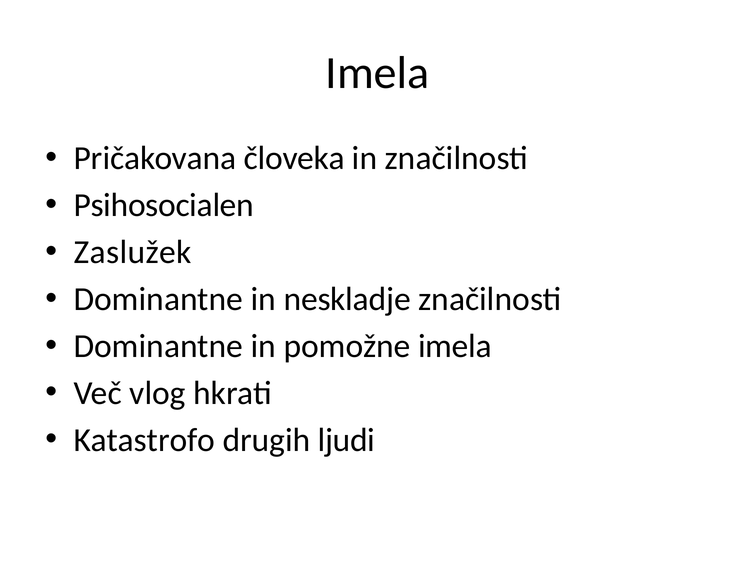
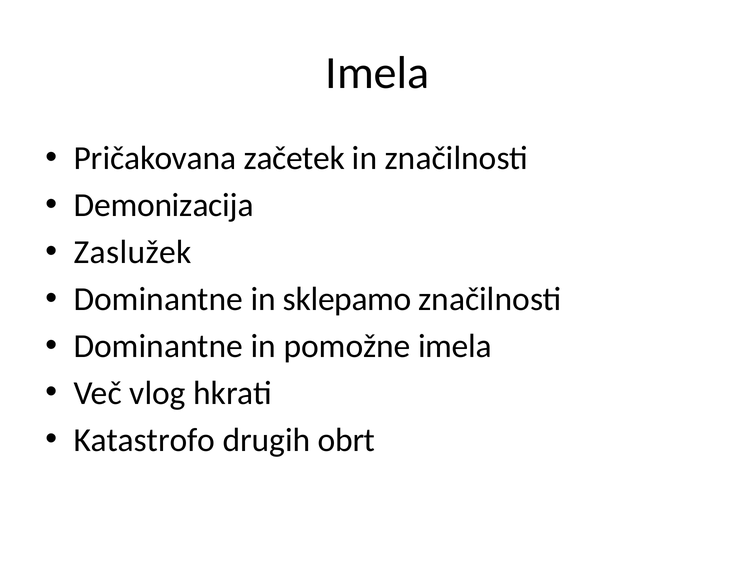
človeka: človeka -> začetek
Psihosocialen: Psihosocialen -> Demonizacija
neskladje: neskladje -> sklepamo
ljudi: ljudi -> obrt
